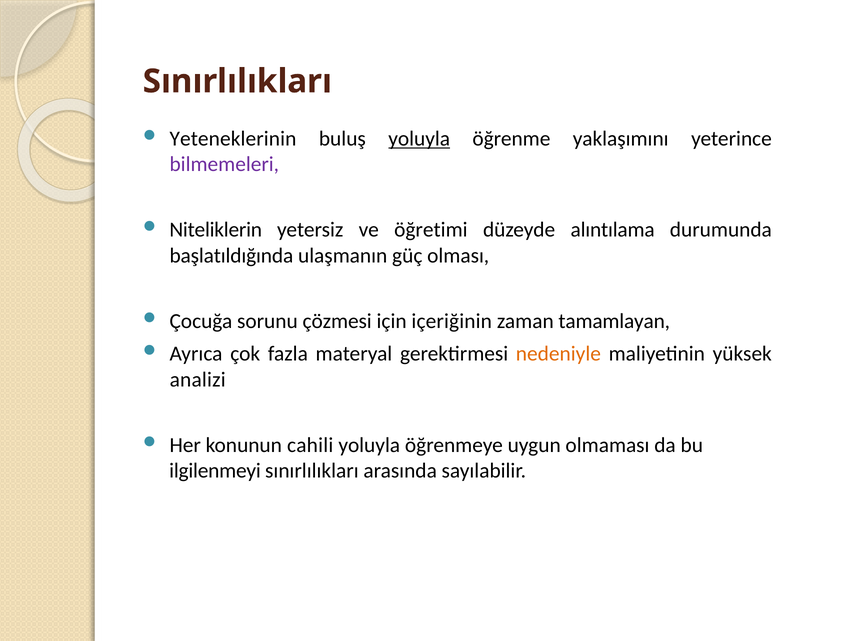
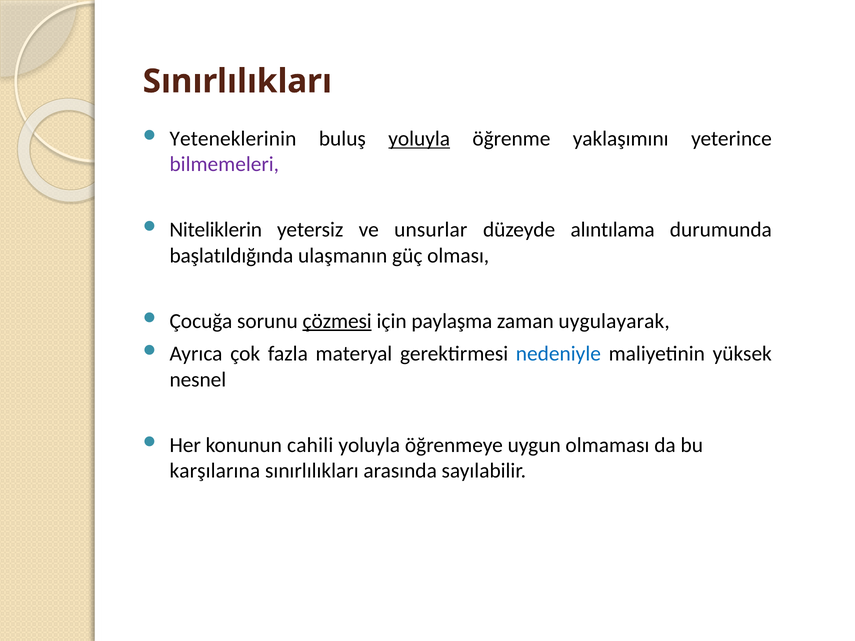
öğretimi: öğretimi -> unsurlar
çözmesi underline: none -> present
içeriğinin: içeriğinin -> paylaşma
tamamlayan: tamamlayan -> uygulayarak
nedeniyle colour: orange -> blue
analizi: analizi -> nesnel
ilgilenmeyi: ilgilenmeyi -> karşılarına
